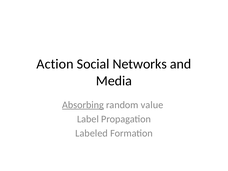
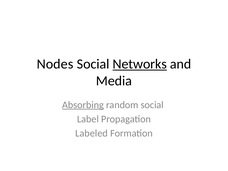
Action: Action -> Nodes
Networks underline: none -> present
random value: value -> social
